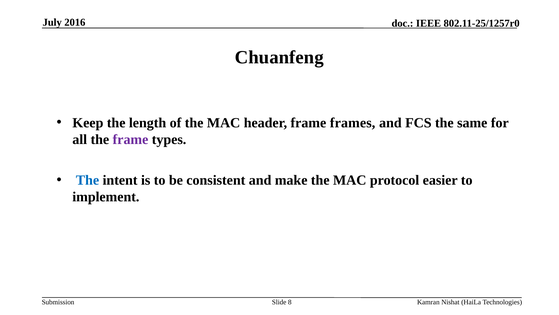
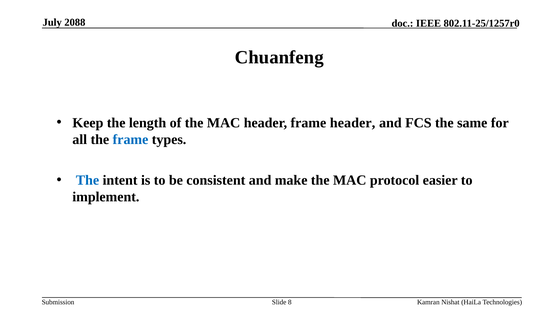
2016: 2016 -> 2088
frame frames: frames -> header
frame at (130, 139) colour: purple -> blue
